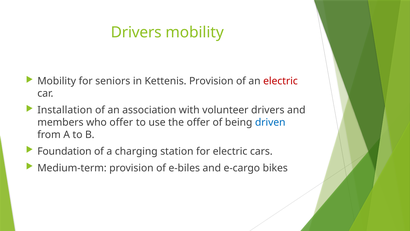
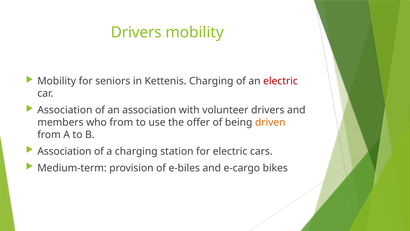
Kettenis Provision: Provision -> Charging
Installation at (65, 110): Installation -> Association
who offer: offer -> from
driven colour: blue -> orange
Foundation at (64, 151): Foundation -> Association
